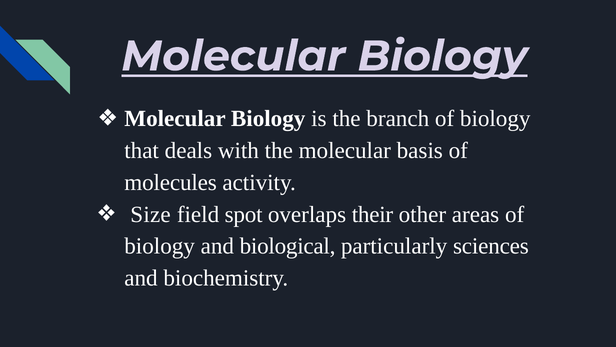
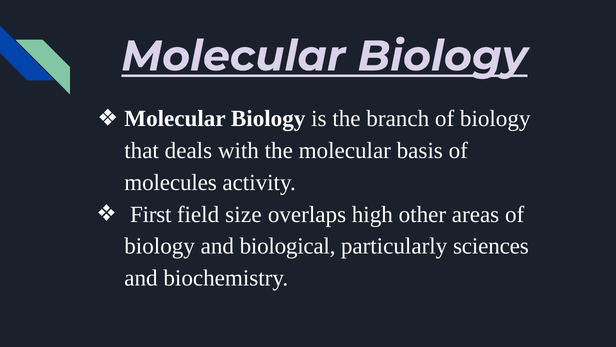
Size: Size -> First
spot: spot -> size
their: their -> high
